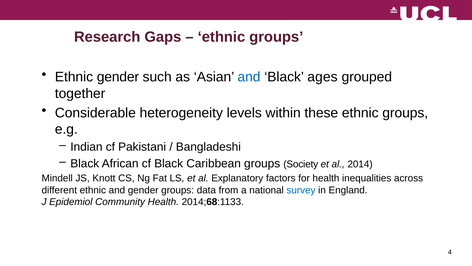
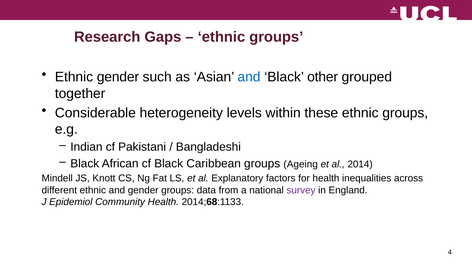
ages: ages -> other
Society: Society -> Ageing
survey colour: blue -> purple
